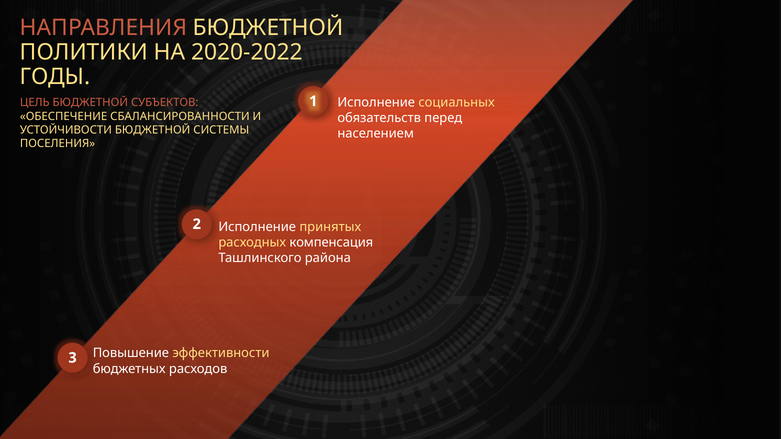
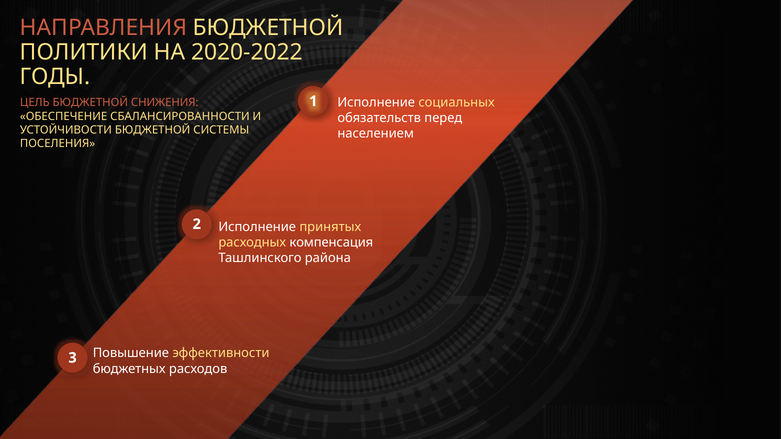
СУБЪЕКТОВ: СУБЪЕКТОВ -> СНИЖЕНИЯ
